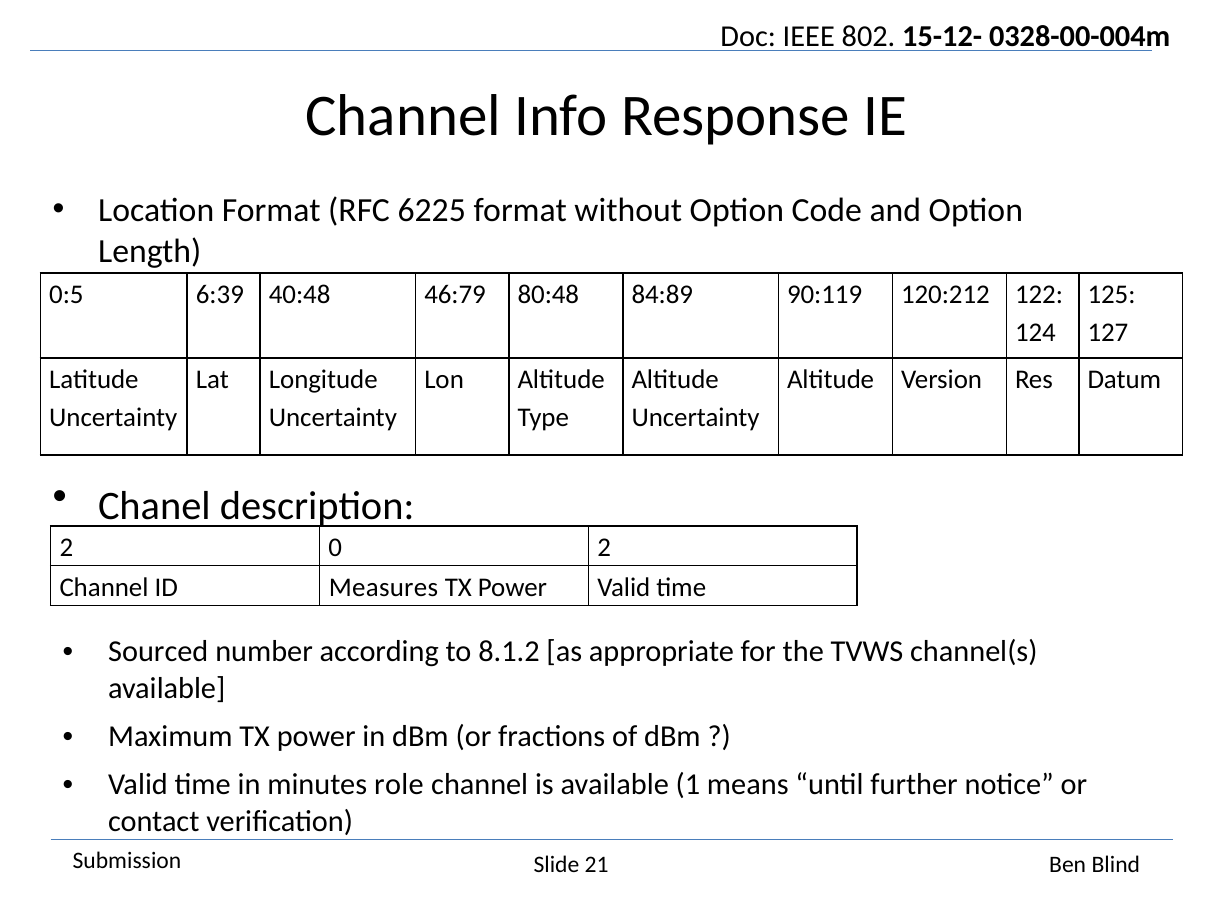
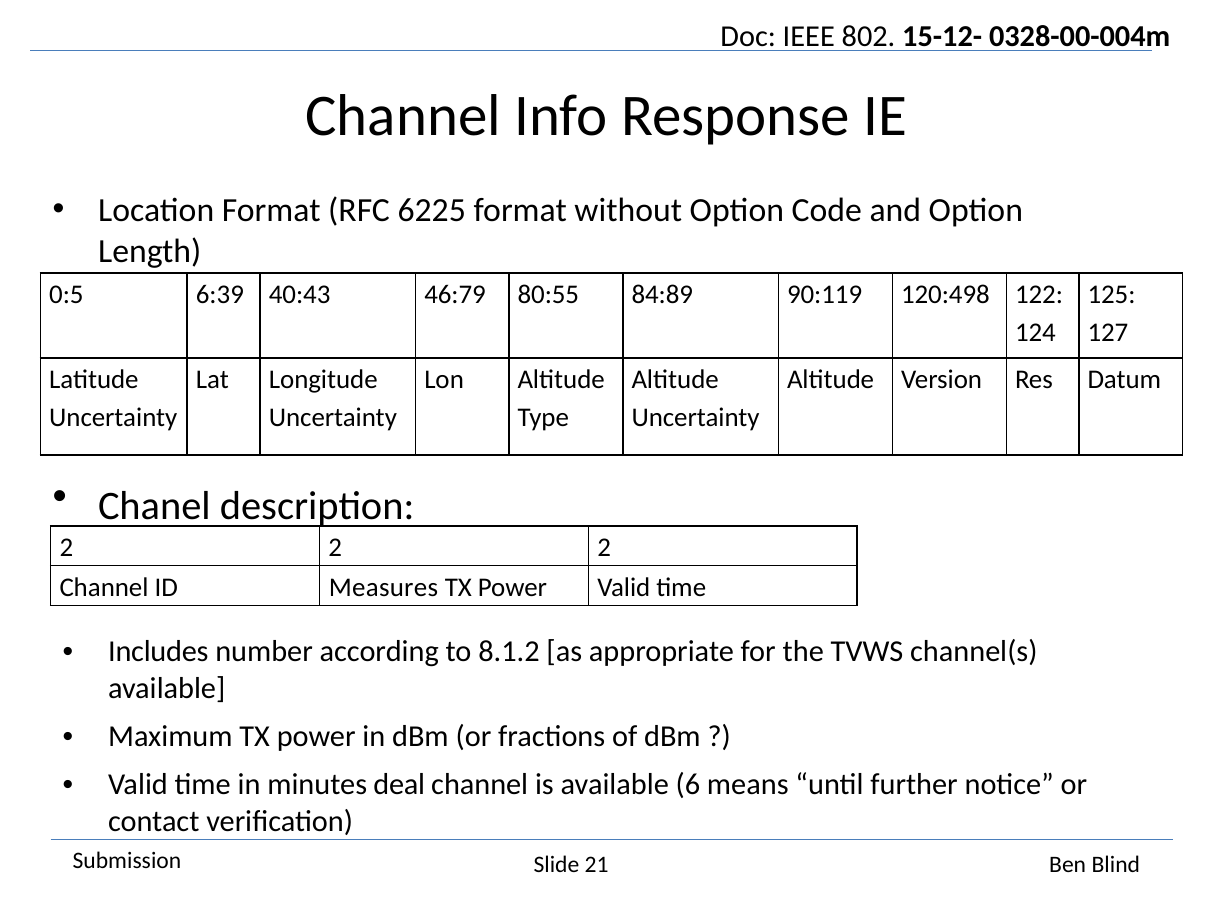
40:48: 40:48 -> 40:43
80:48: 80:48 -> 80:55
120:212: 120:212 -> 120:498
0 at (335, 547): 0 -> 2
Sourced: Sourced -> Includes
role: role -> deal
1: 1 -> 6
